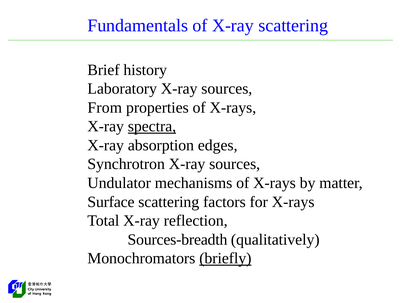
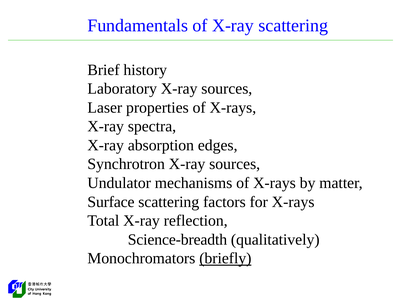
From: From -> Laser
spectra underline: present -> none
Sources-breadth: Sources-breadth -> Science-breadth
